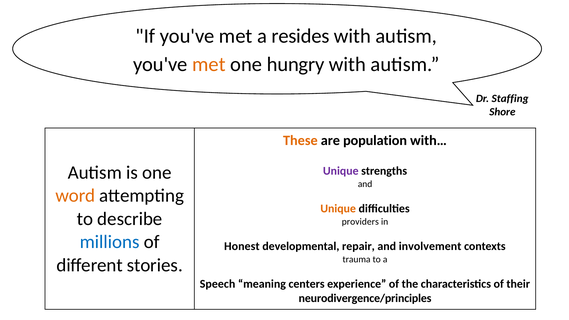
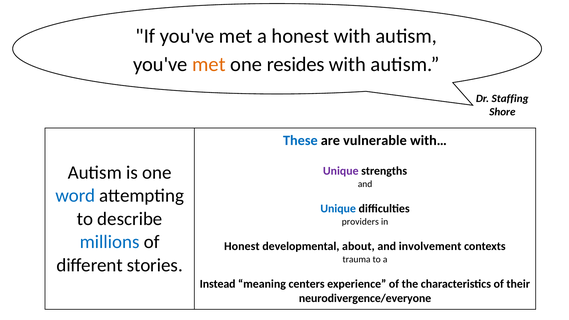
a resides: resides -> honest
hungry: hungry -> resides
These colour: orange -> blue
population: population -> vulnerable
word colour: orange -> blue
Unique at (338, 209) colour: orange -> blue
repair: repair -> about
Speech: Speech -> Instead
neurodivergence/principles: neurodivergence/principles -> neurodivergence/everyone
